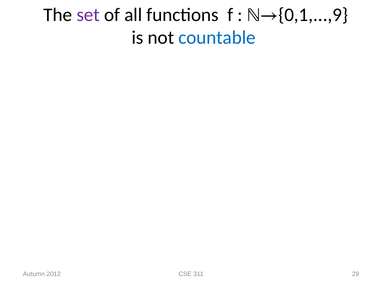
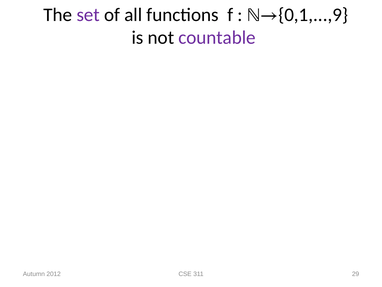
countable colour: blue -> purple
